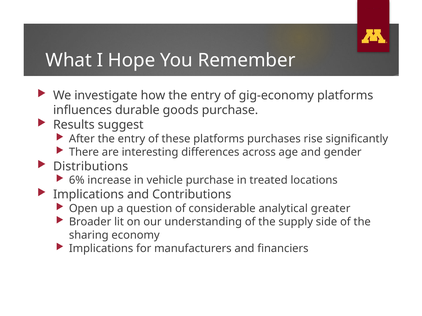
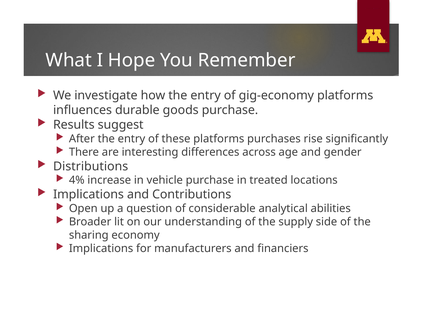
6%: 6% -> 4%
greater: greater -> abilities
